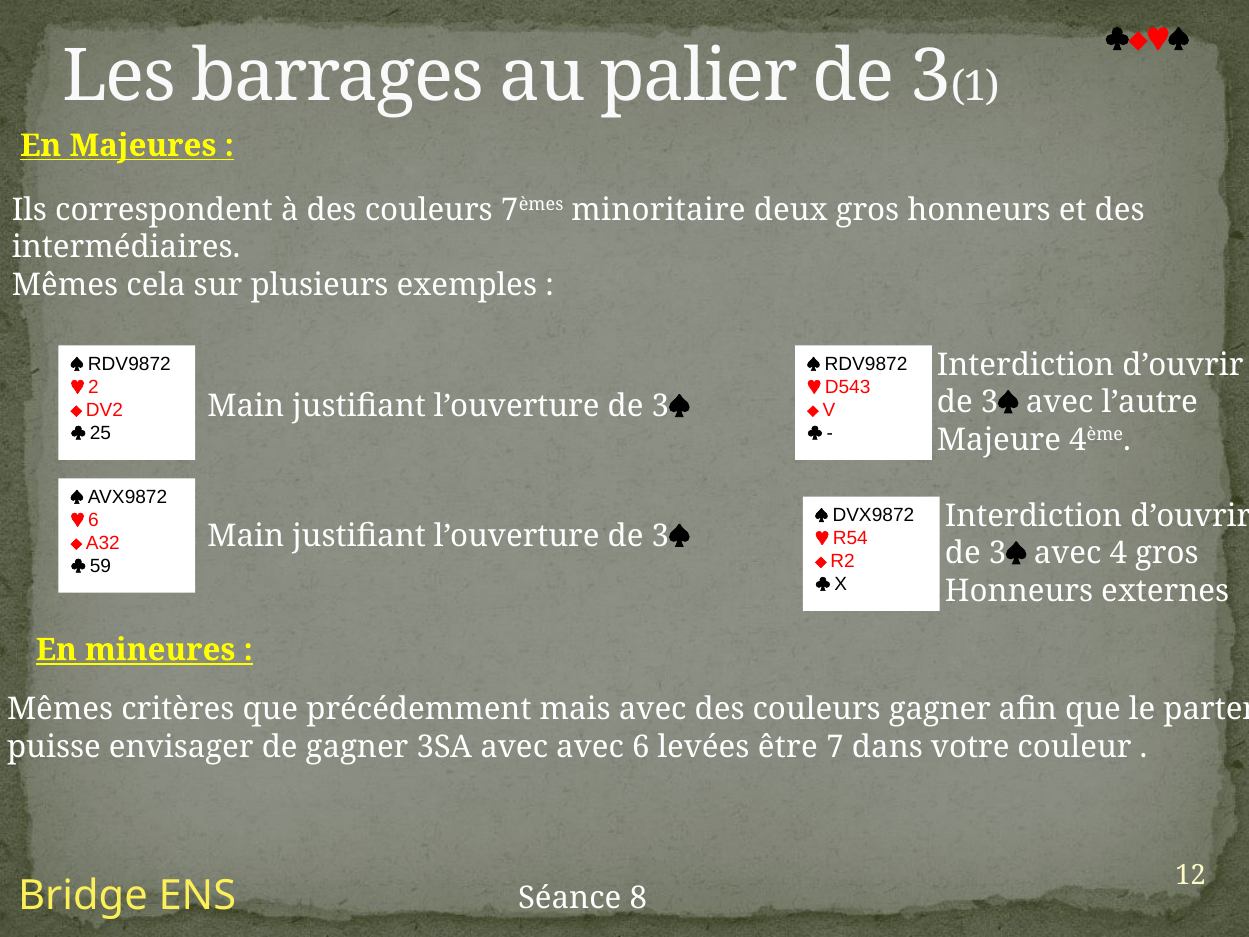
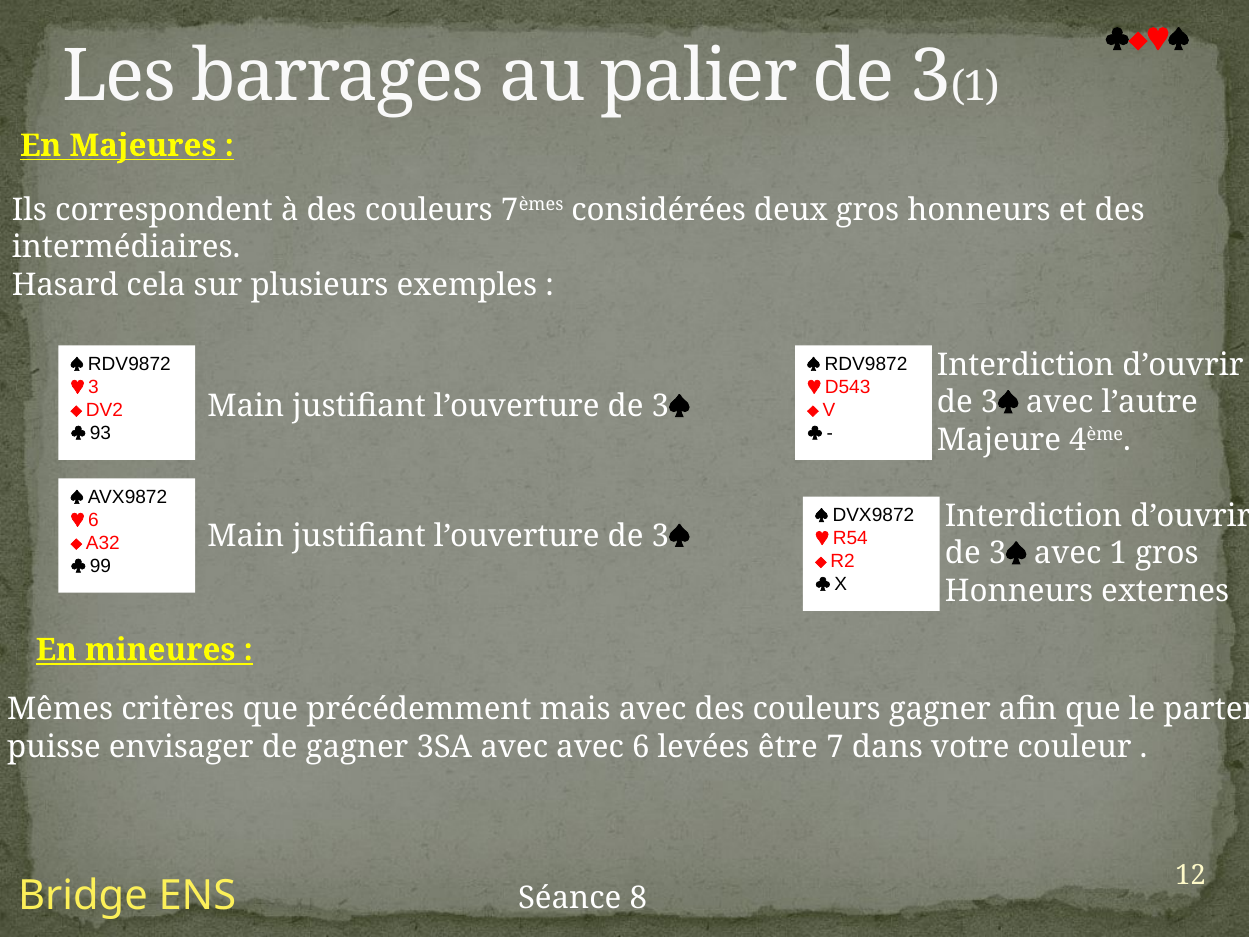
minoritaire: minoritaire -> considérées
Mêmes at (65, 285): Mêmes -> Hasard
2 at (94, 387): 2 -> 3
25: 25 -> 93
avec 4: 4 -> 1
59: 59 -> 99
